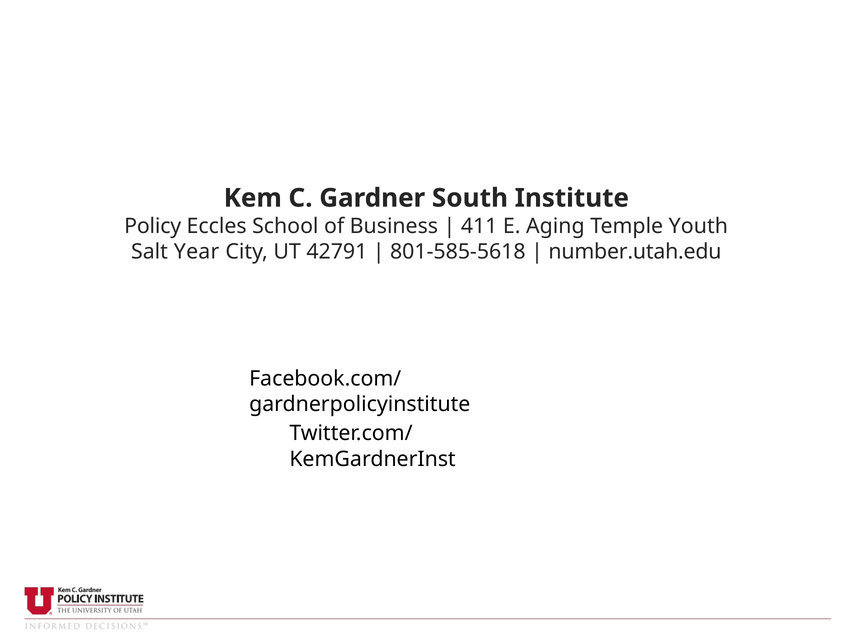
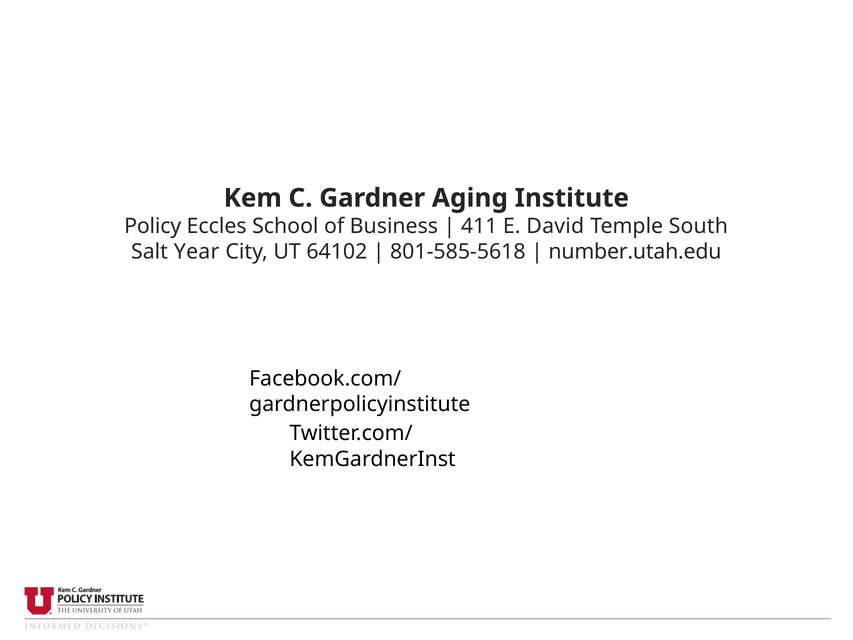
South: South -> Aging
Aging: Aging -> David
Youth: Youth -> South
42791: 42791 -> 64102
